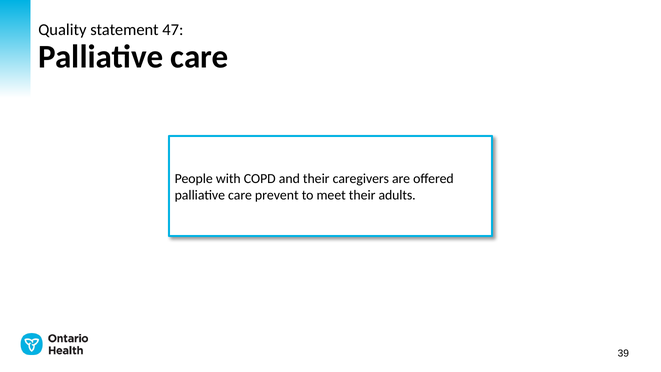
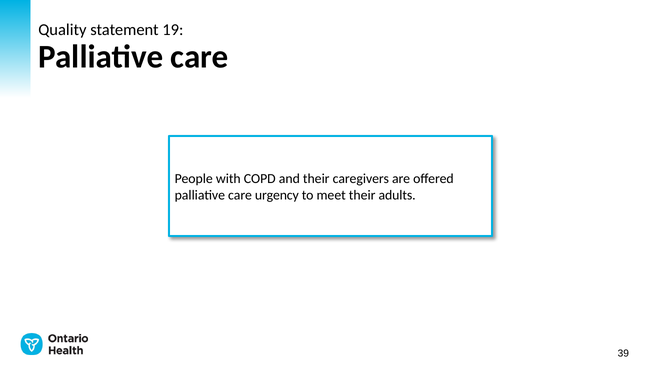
47: 47 -> 19
prevent: prevent -> urgency
